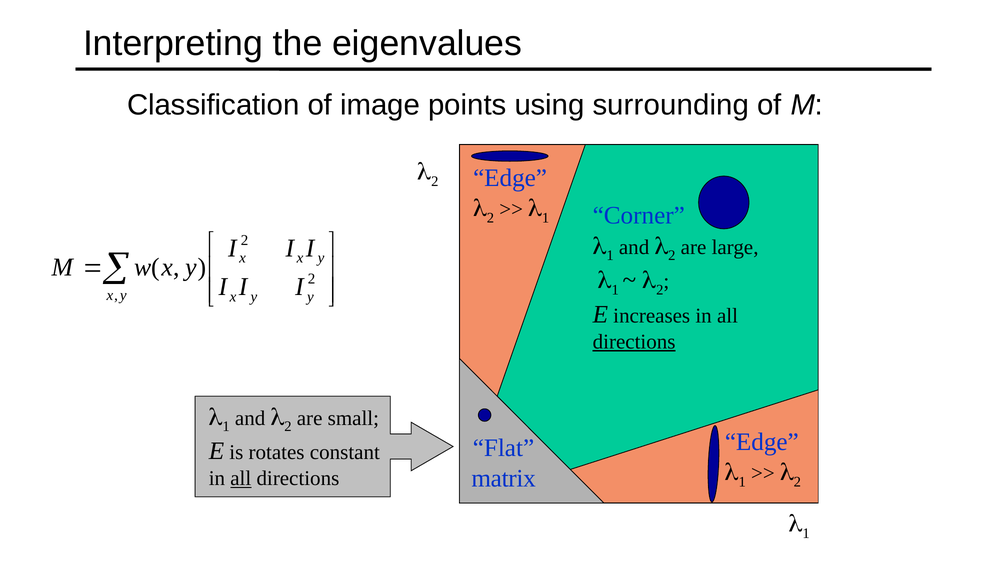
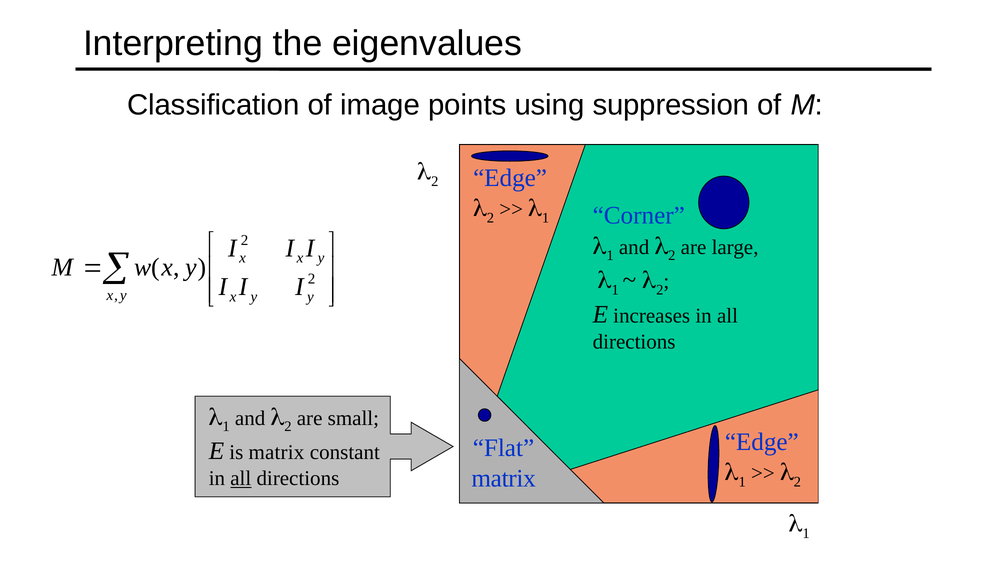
surrounding: surrounding -> suppression
directions at (634, 342) underline: present -> none
is rotates: rotates -> matrix
